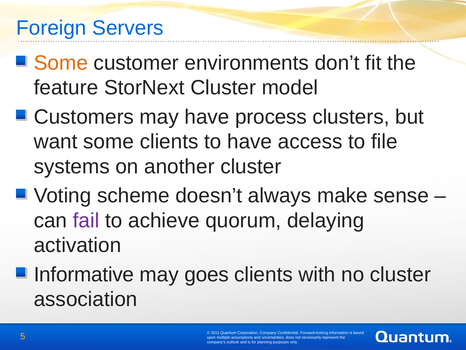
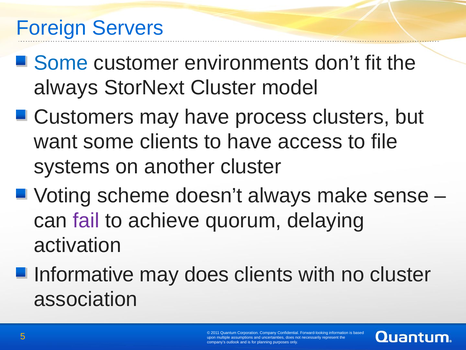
Some at (61, 63) colour: orange -> blue
feature at (66, 88): feature -> always
may goes: goes -> does
